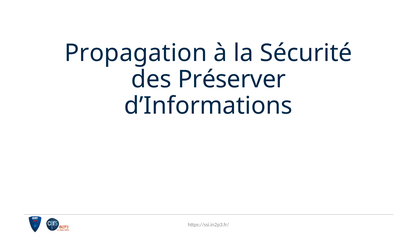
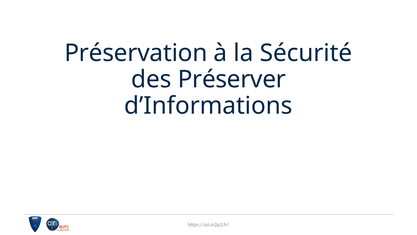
Propagation: Propagation -> Préservation
